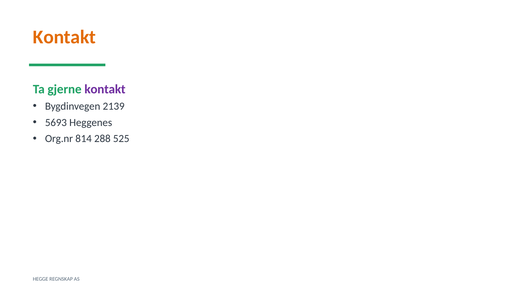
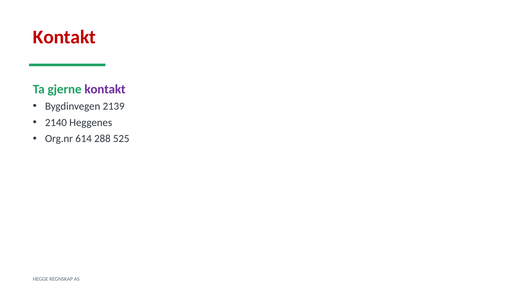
Kontakt at (64, 37) colour: orange -> red
5693: 5693 -> 2140
814: 814 -> 614
